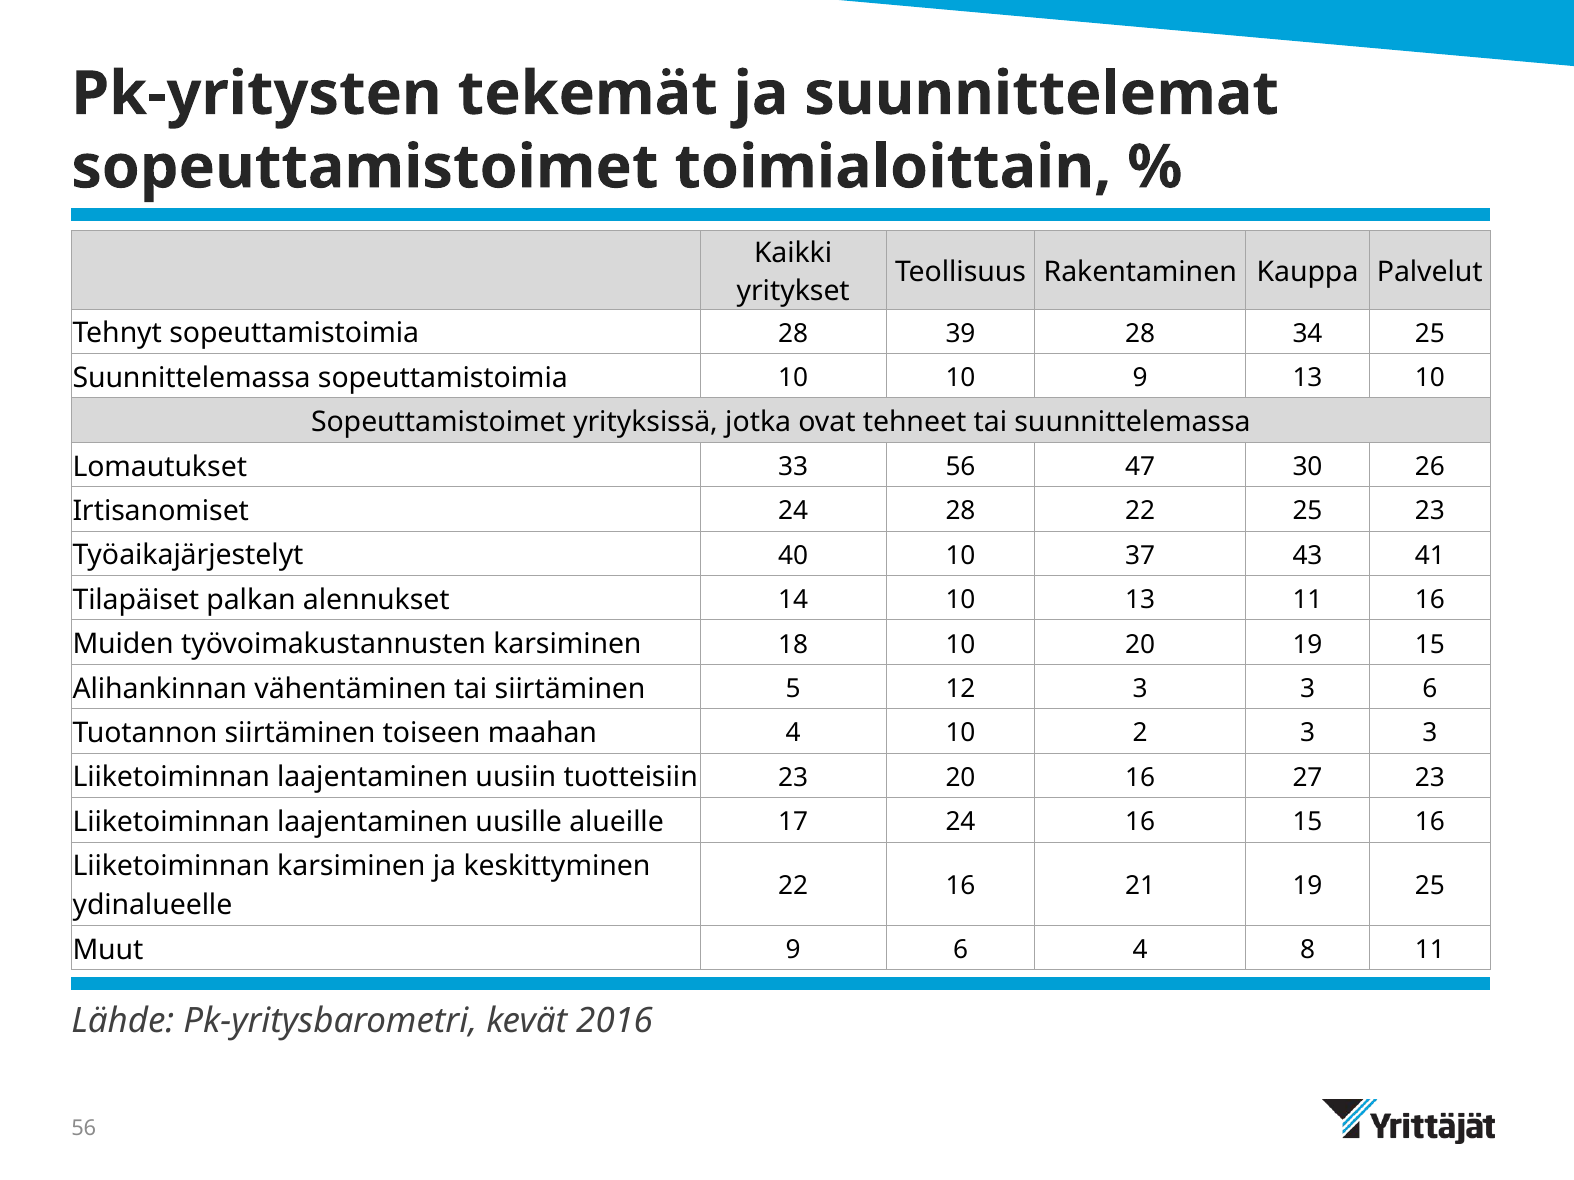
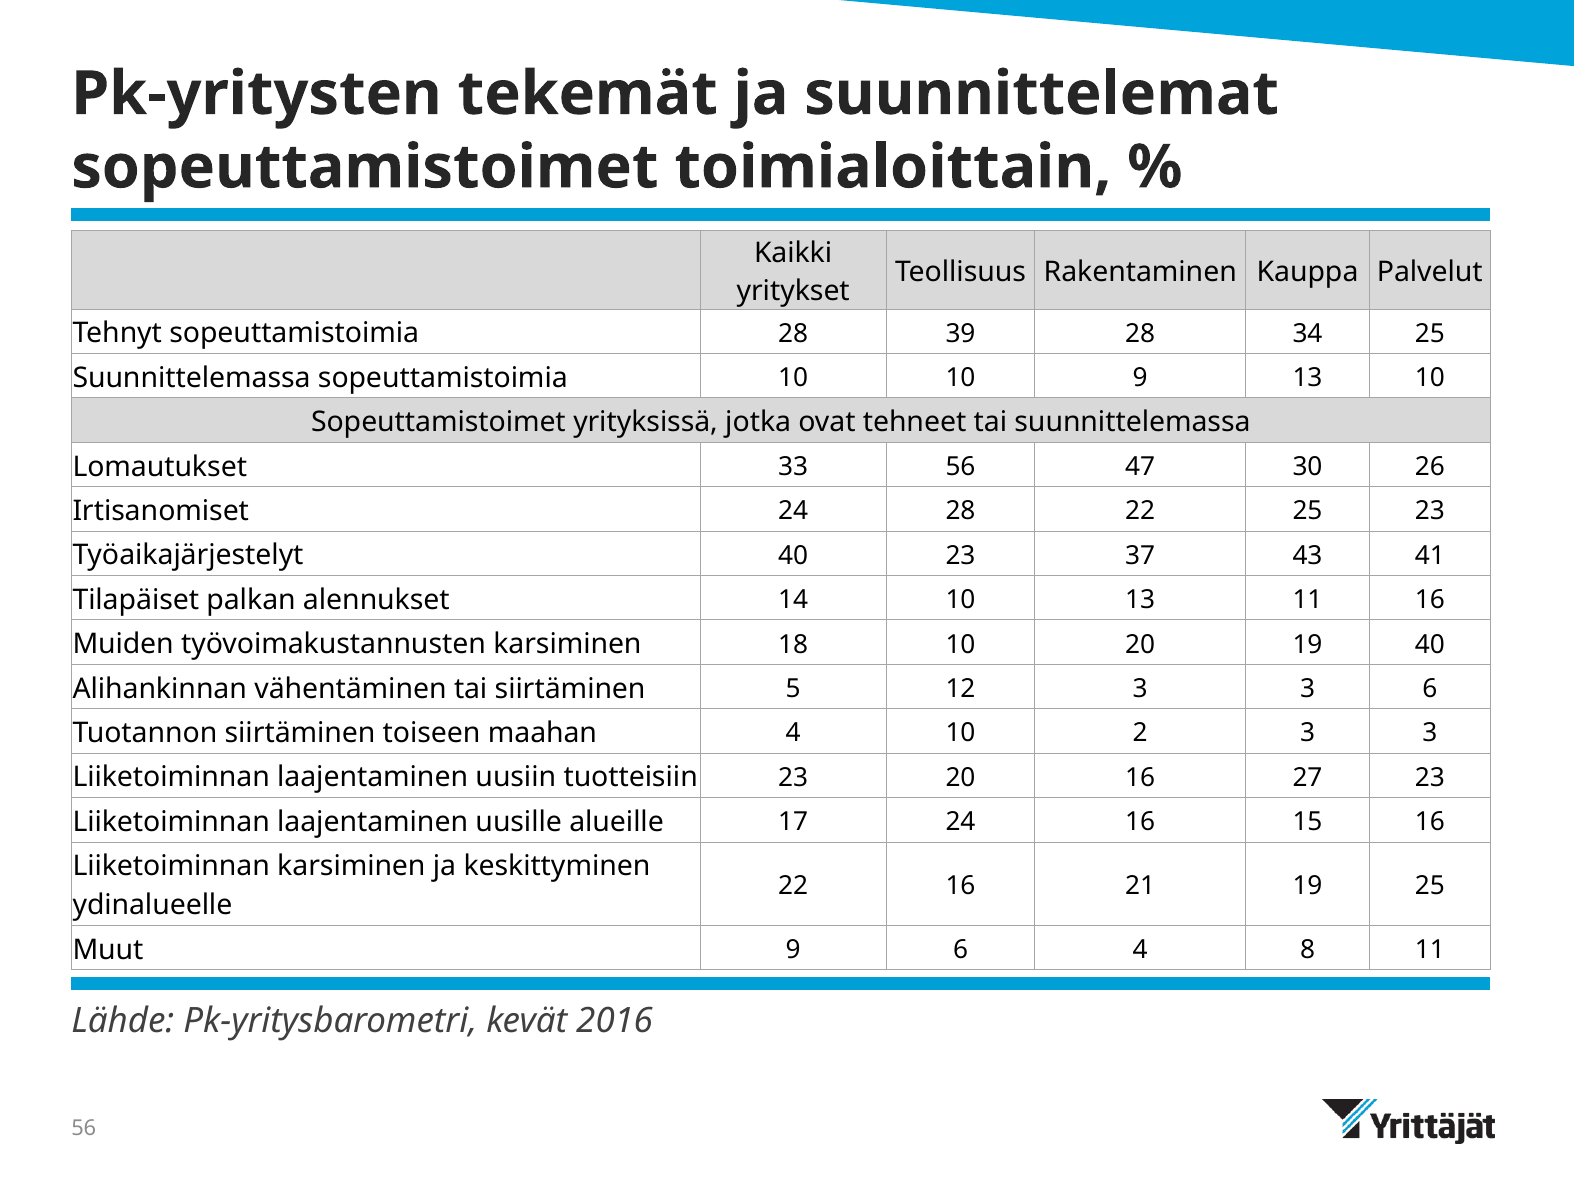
40 10: 10 -> 23
19 15: 15 -> 40
